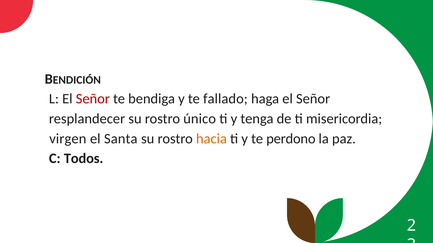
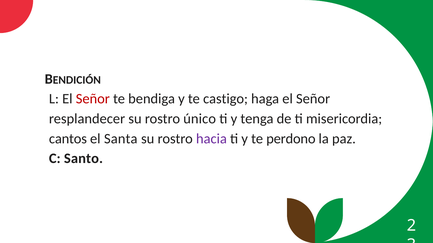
fallado: fallado -> castigo
virgen: virgen -> cantos
hacia colour: orange -> purple
Todos: Todos -> Santo
